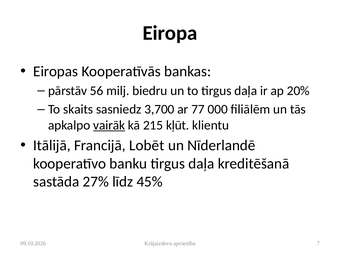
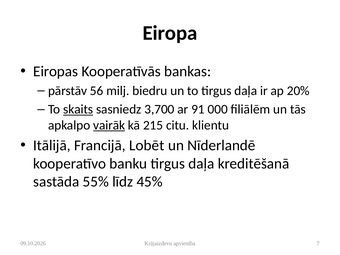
skaits underline: none -> present
77: 77 -> 91
kļūt: kļūt -> citu
27%: 27% -> 55%
